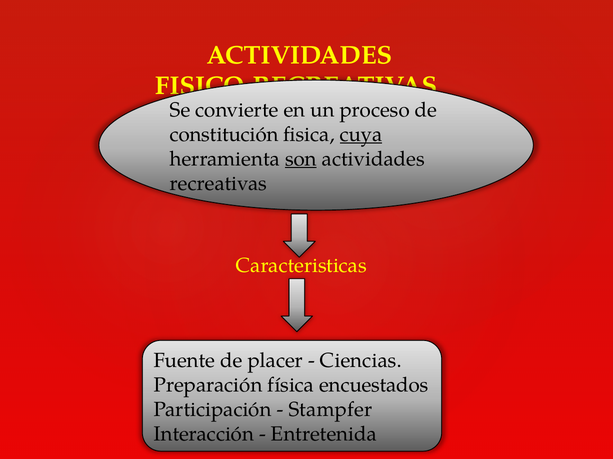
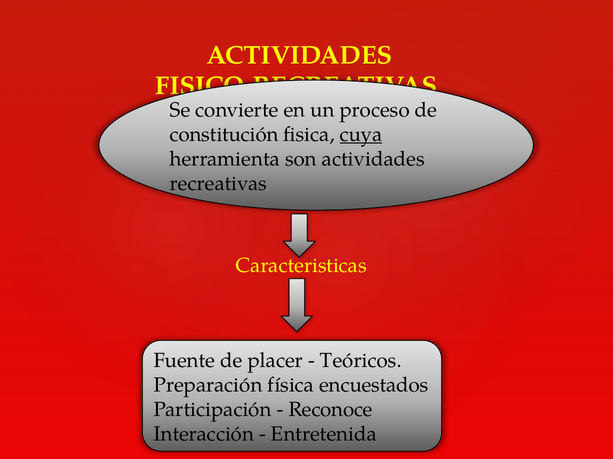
son underline: present -> none
Ciencias: Ciencias -> Teóricos
Stampfer: Stampfer -> Reconoce
